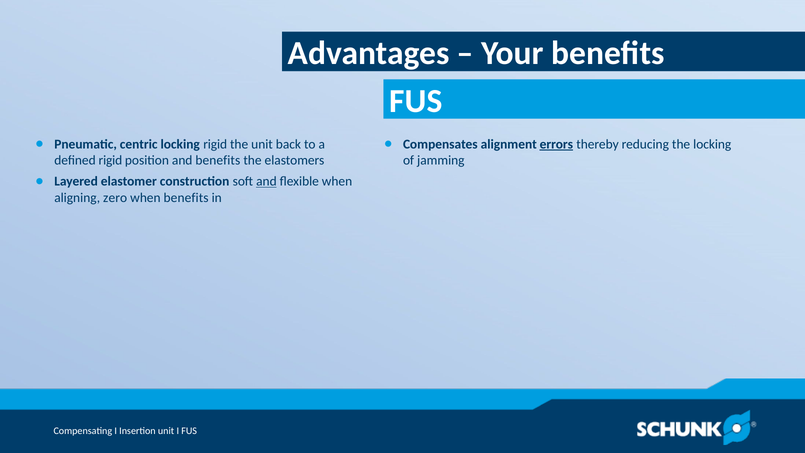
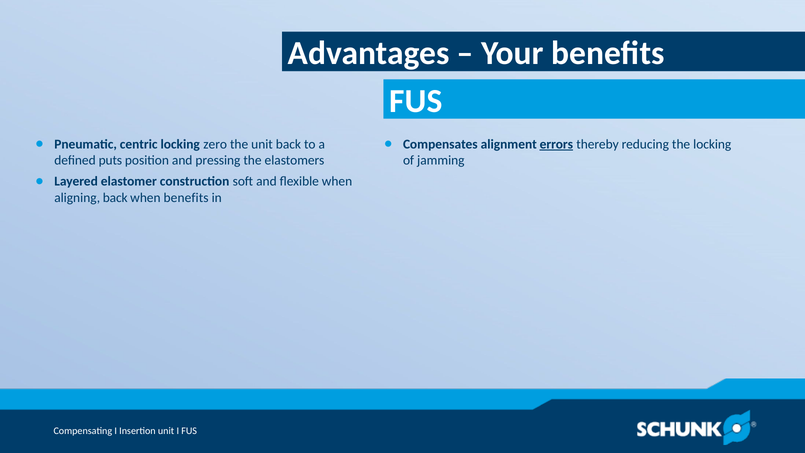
locking rigid: rigid -> zero
defined rigid: rigid -> puts
and benefits: benefits -> pressing
and at (266, 181) underline: present -> none
aligning zero: zero -> back
